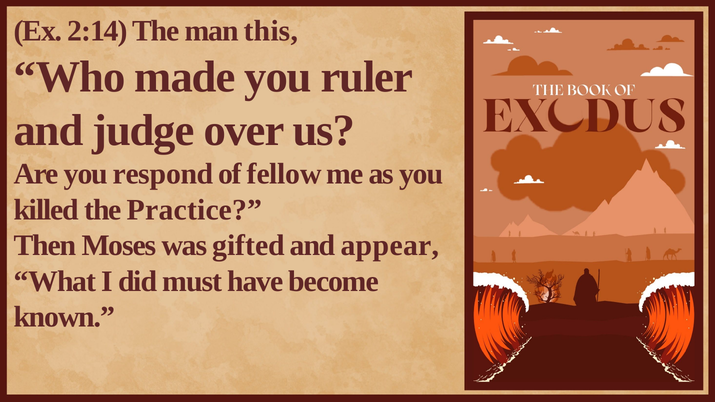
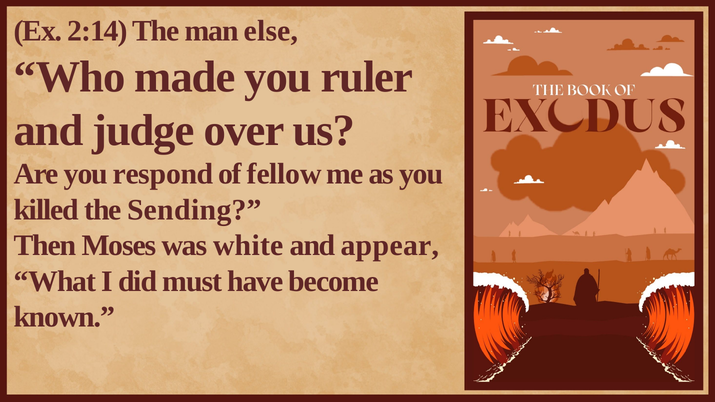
this: this -> else
Practice: Practice -> Sending
gifted: gifted -> white
